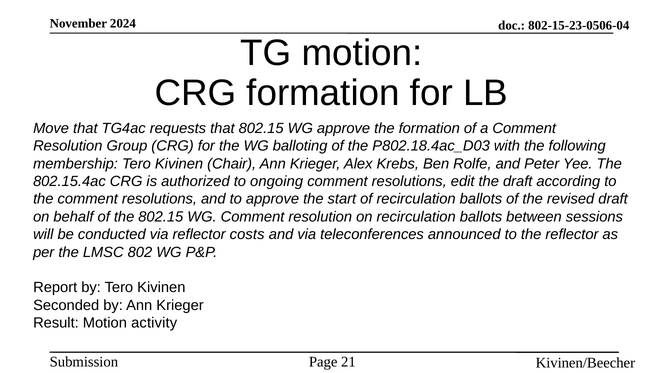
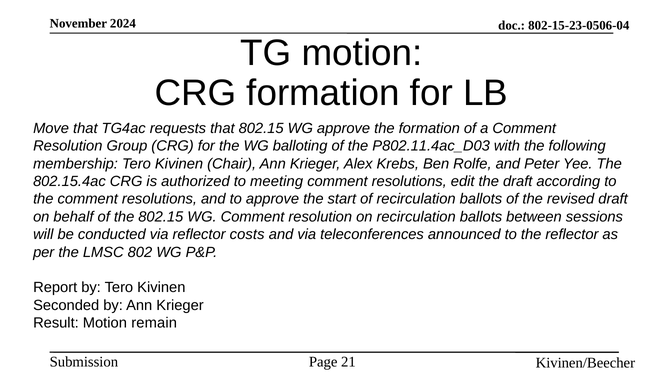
P802.18.4ac_D03: P802.18.4ac_D03 -> P802.11.4ac_D03
ongoing: ongoing -> meeting
activity: activity -> remain
